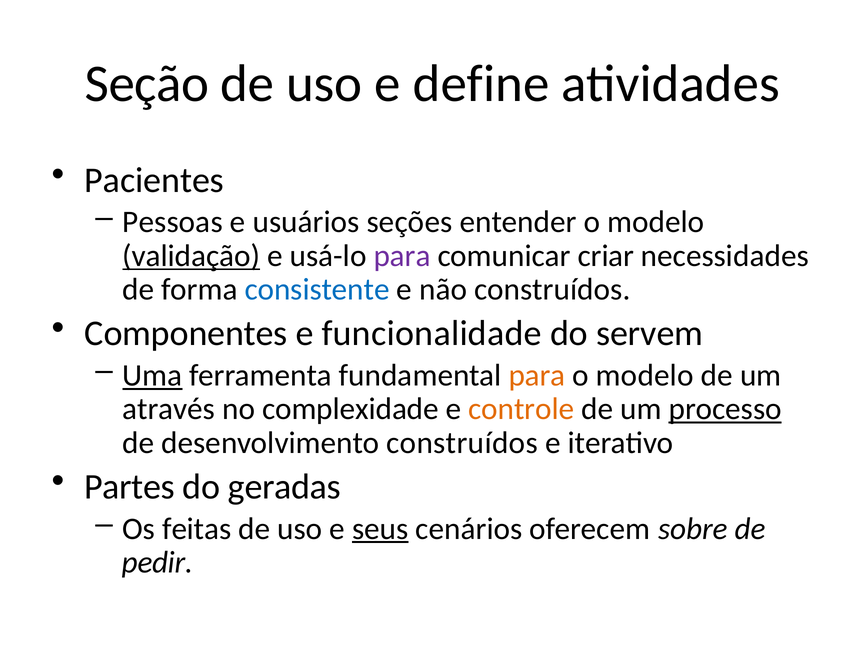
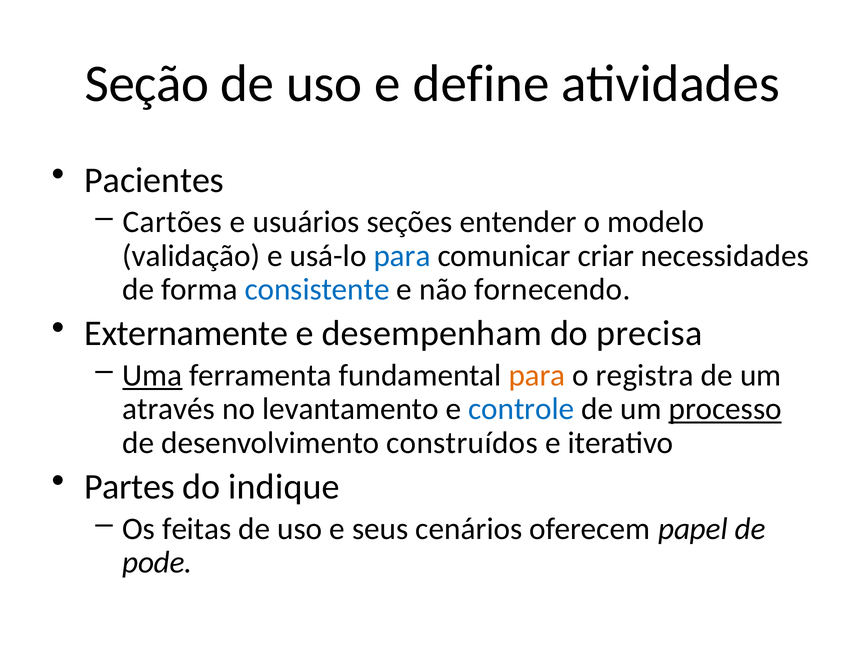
Pessoas: Pessoas -> Cartões
validação underline: present -> none
para at (402, 256) colour: purple -> blue
não construídos: construídos -> fornecendo
Componentes: Componentes -> Externamente
funcionalidade: funcionalidade -> desempenham
servem: servem -> precisa
modelo at (645, 375): modelo -> registra
complexidade: complexidade -> levantamento
controle colour: orange -> blue
geradas: geradas -> indique
seus underline: present -> none
sobre: sobre -> papel
pedir: pedir -> pode
